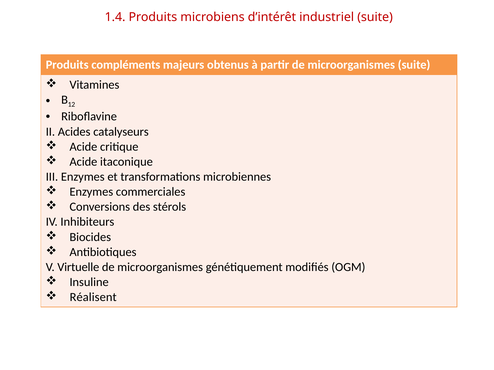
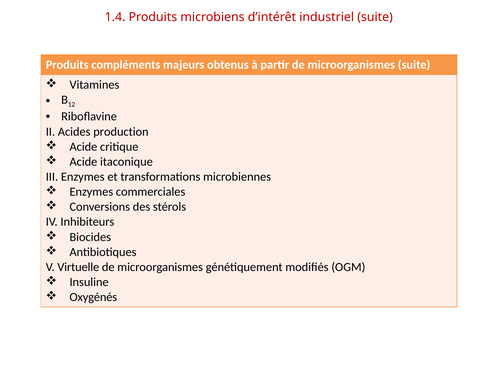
catalyseurs: catalyseurs -> production
Réalisent: Réalisent -> Oxygénés
